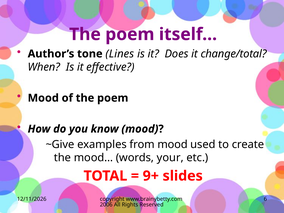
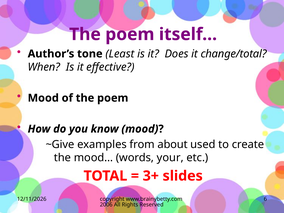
Lines: Lines -> Least
from mood: mood -> about
9+: 9+ -> 3+
